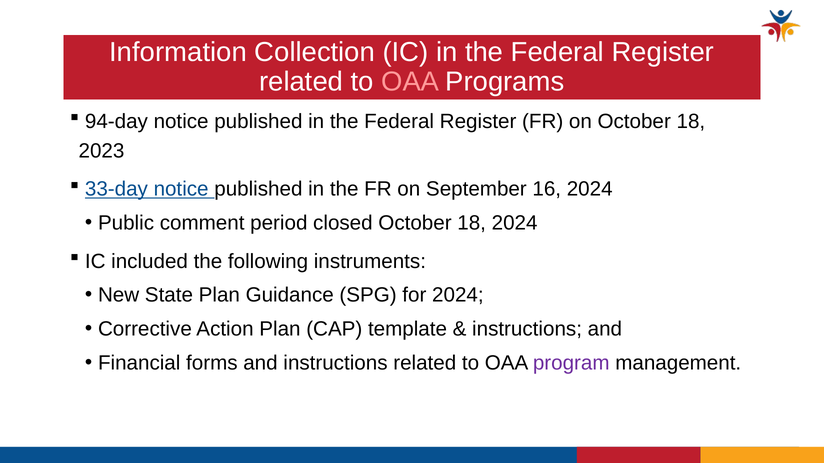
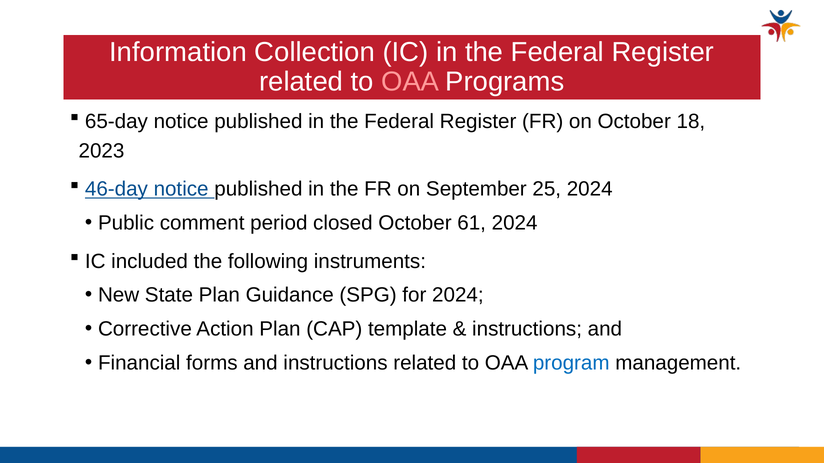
94-day: 94-day -> 65-day
33-day: 33-day -> 46-day
16: 16 -> 25
closed October 18: 18 -> 61
program colour: purple -> blue
